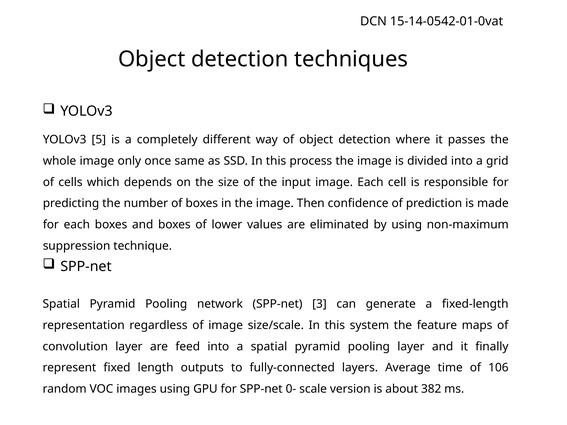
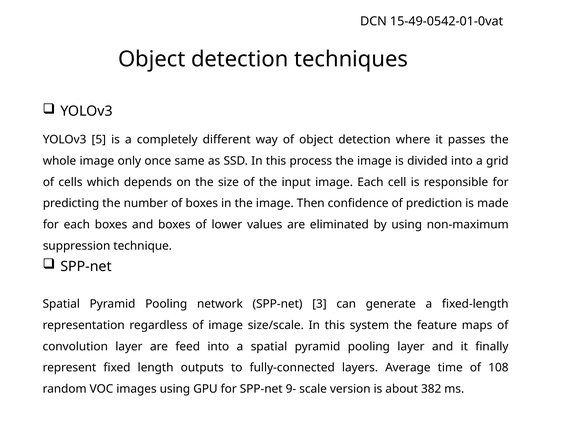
15-14-0542-01-0vat: 15-14-0542-01-0vat -> 15-49-0542-01-0vat
106: 106 -> 108
0-: 0- -> 9-
